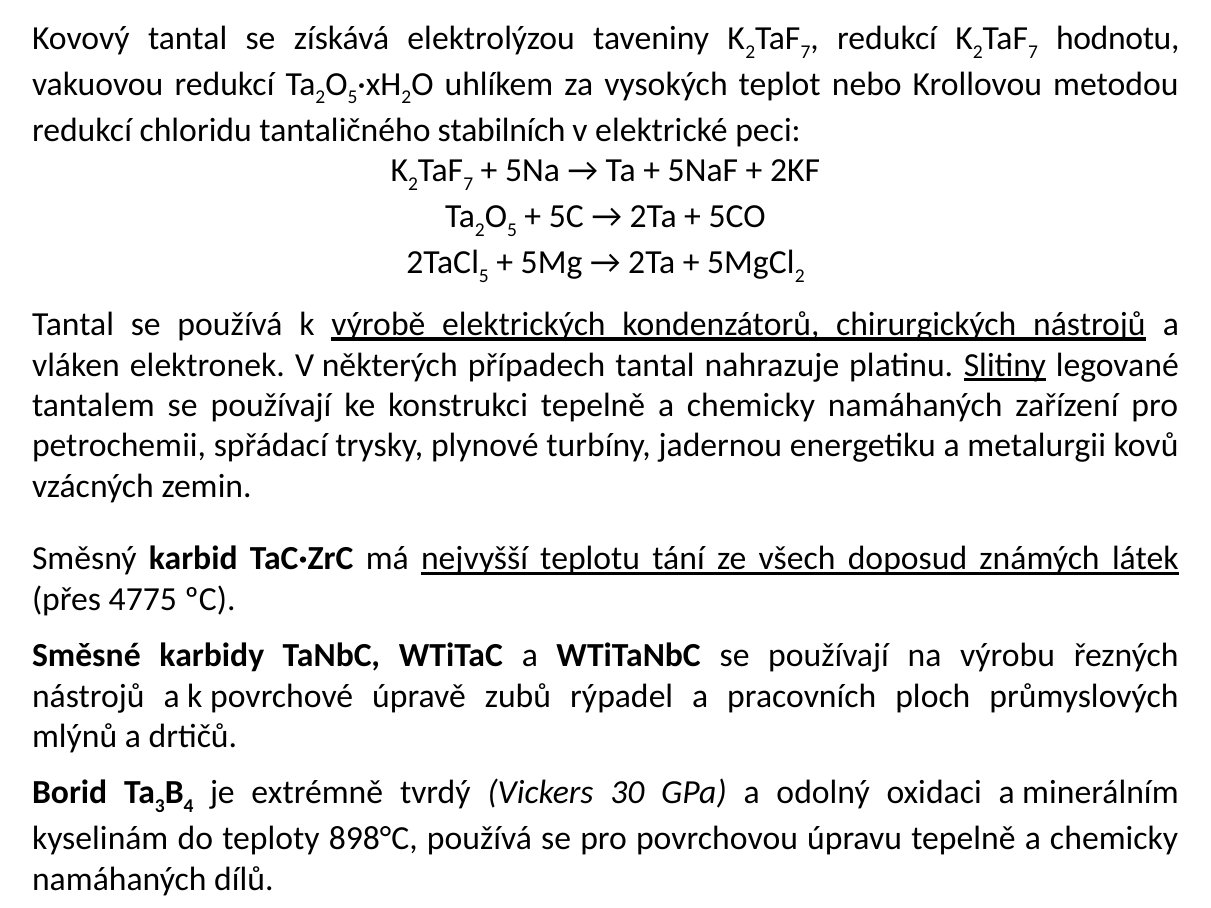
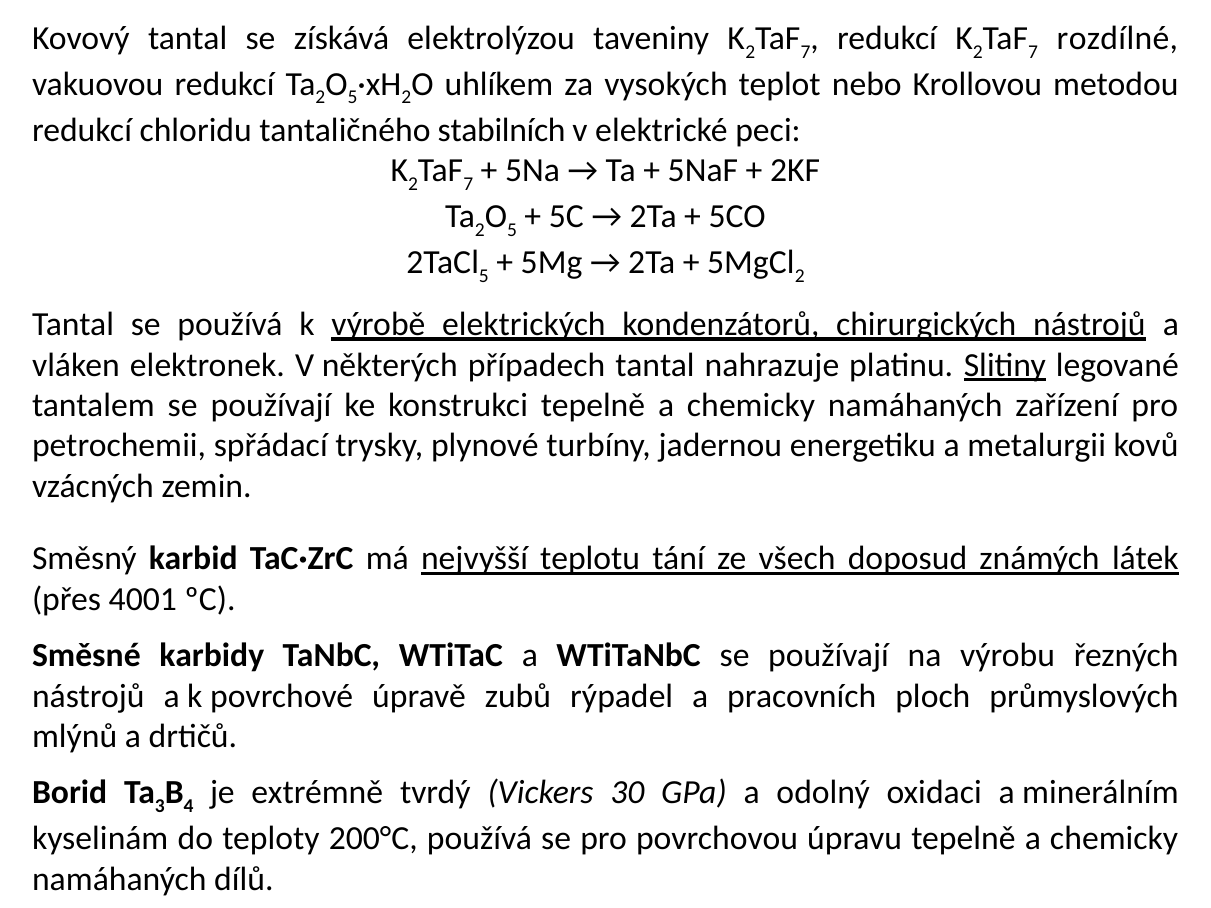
hodnotu: hodnotu -> rozdílné
4775: 4775 -> 4001
898°C: 898°C -> 200°C
